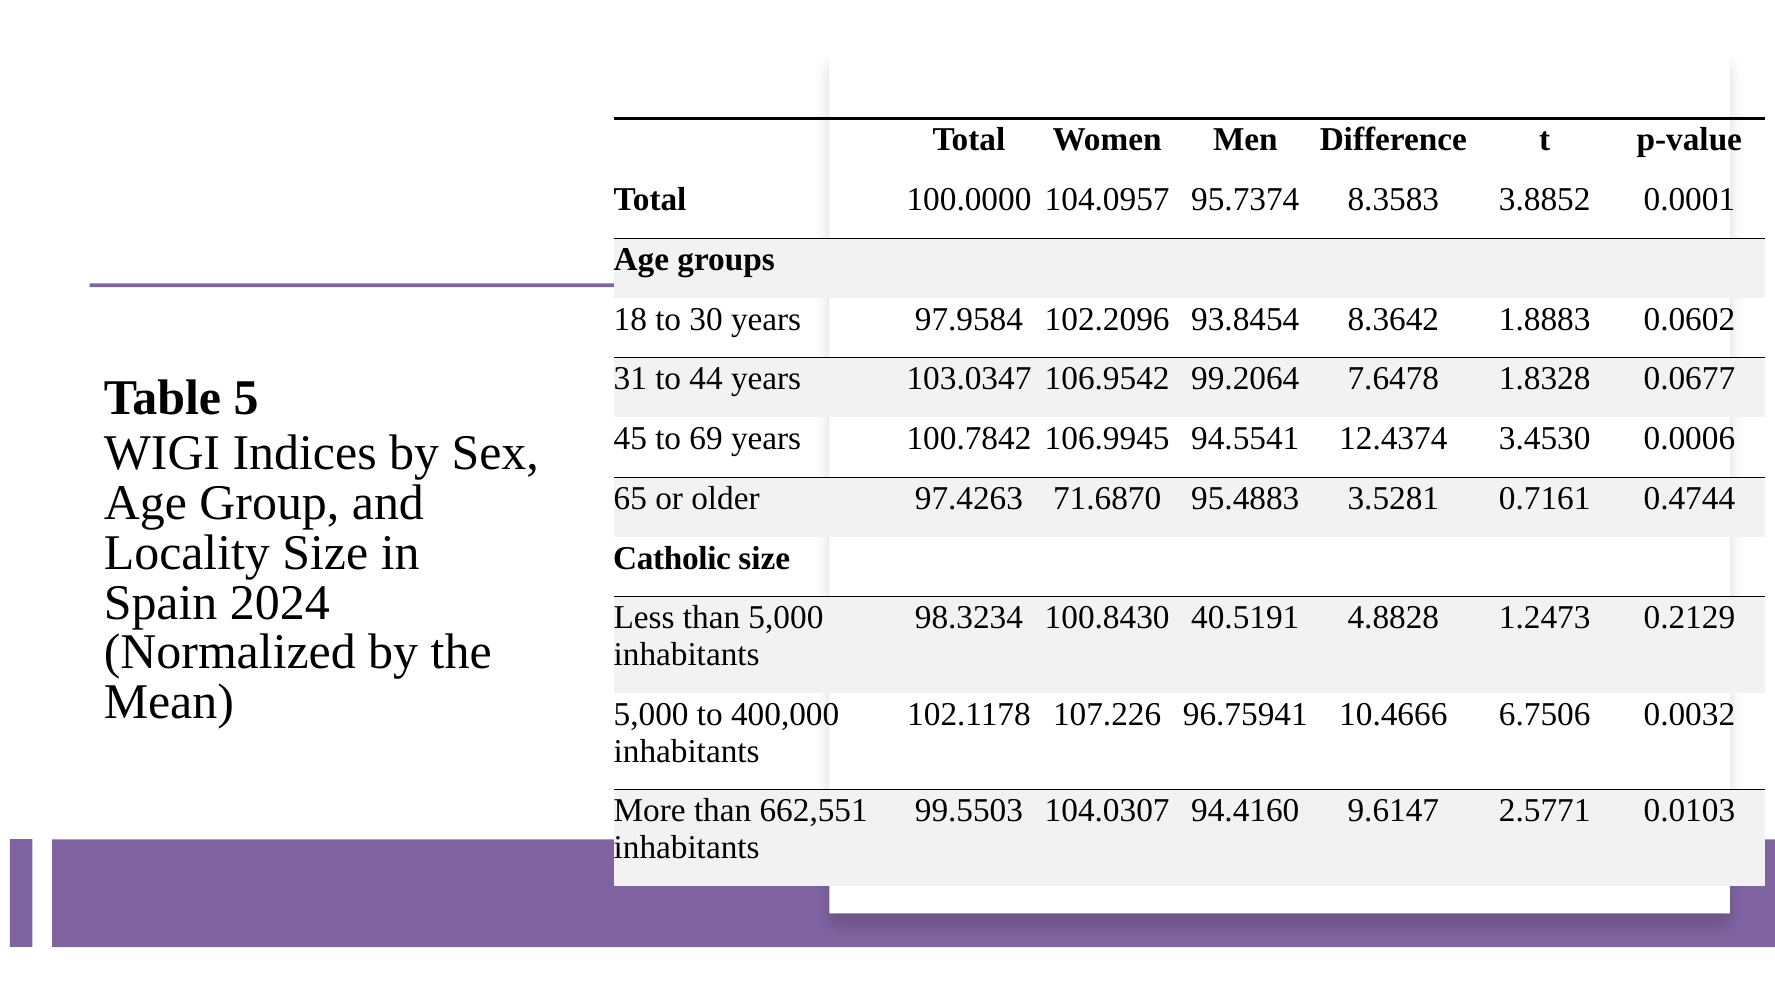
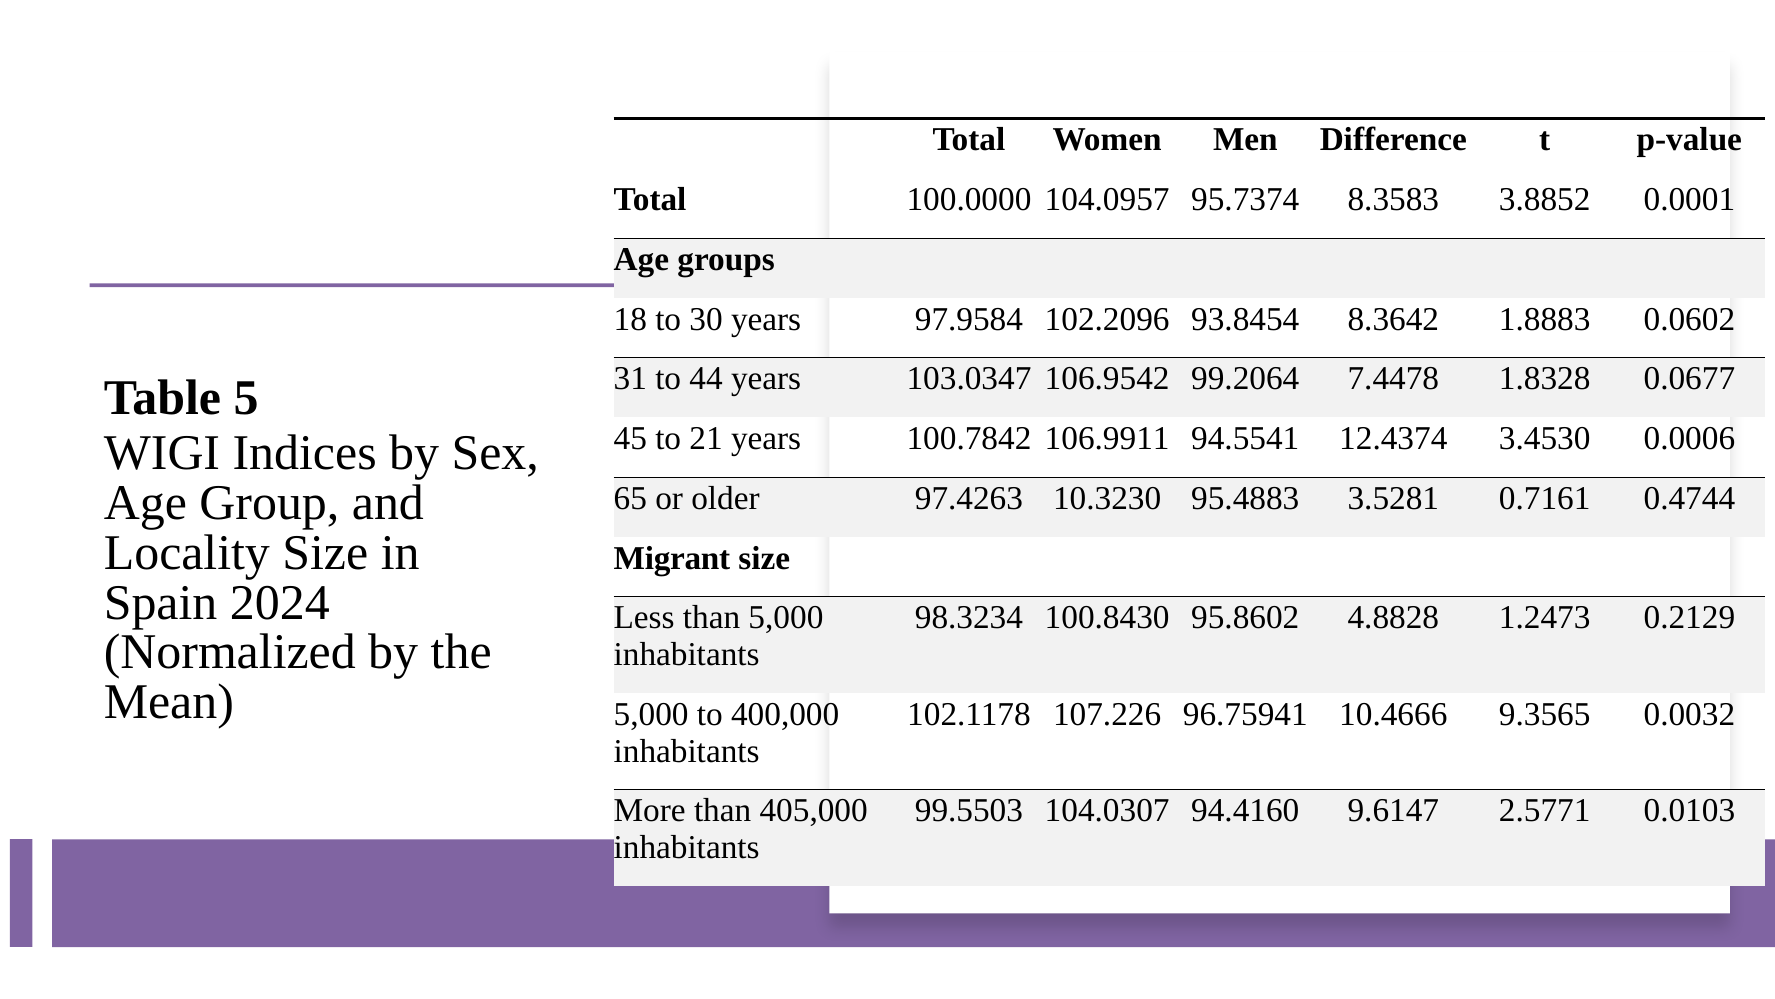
7.6478: 7.6478 -> 7.4478
69: 69 -> 21
106.9945: 106.9945 -> 106.9911
71.6870: 71.6870 -> 10.3230
Catholic: Catholic -> Migrant
40.5191: 40.5191 -> 95.8602
6.7506: 6.7506 -> 9.3565
662,551: 662,551 -> 405,000
